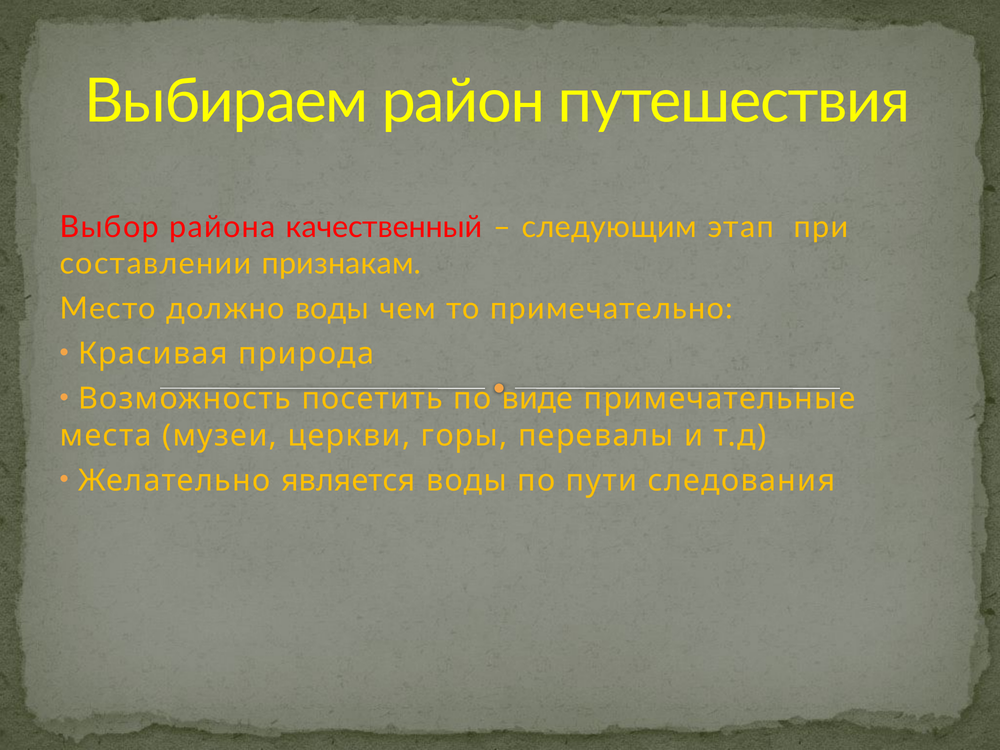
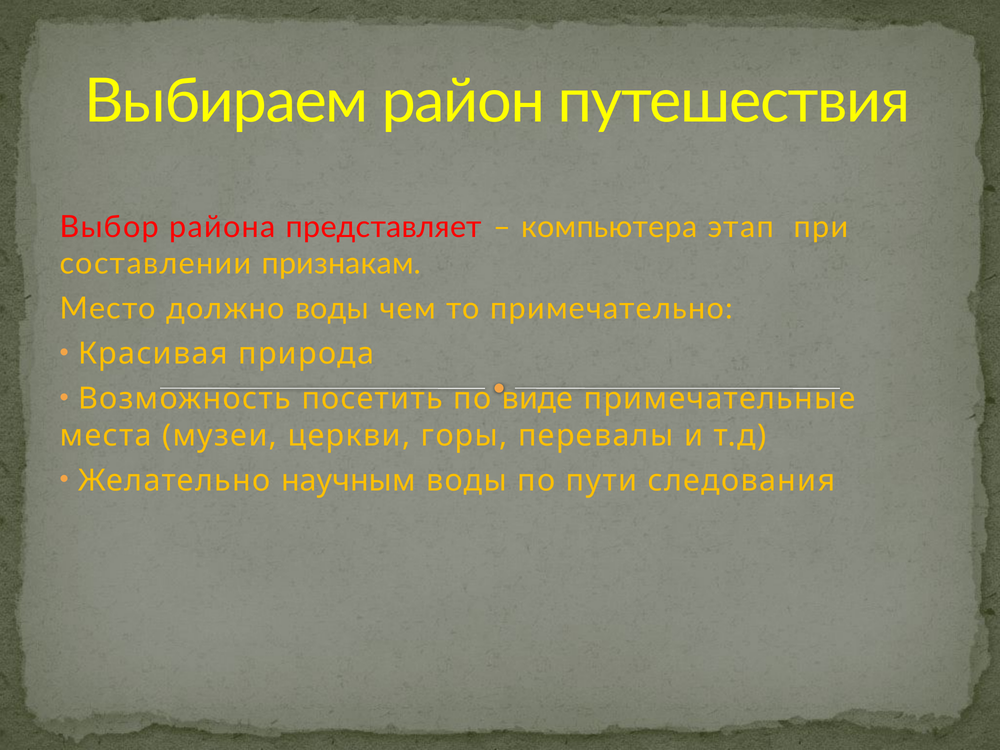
качественный: качественный -> представляет
следующим: следующим -> компьютера
является: является -> научным
